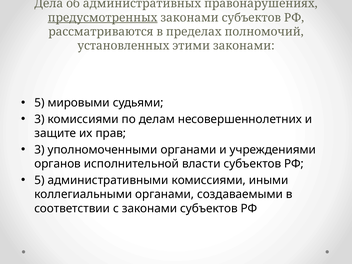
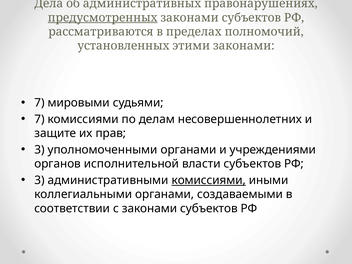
5 at (39, 103): 5 -> 7
3 at (39, 119): 3 -> 7
5 at (39, 180): 5 -> 3
комиссиями at (209, 180) underline: none -> present
